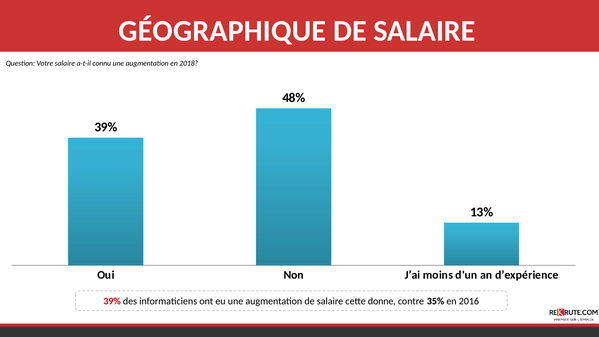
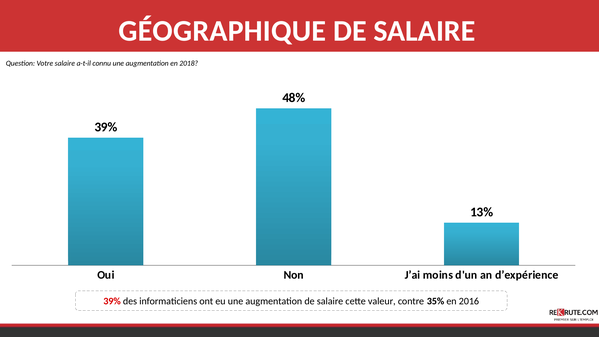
donne: donne -> valeur
